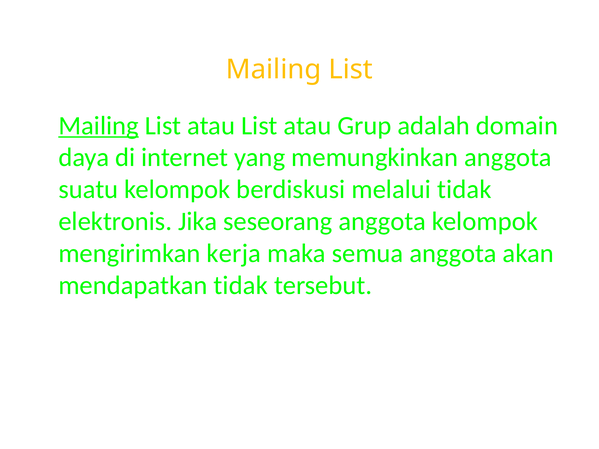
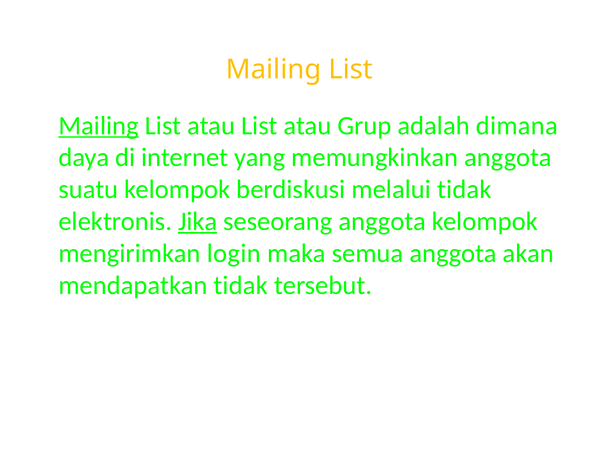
domain: domain -> dimana
Jika underline: none -> present
kerja: kerja -> login
